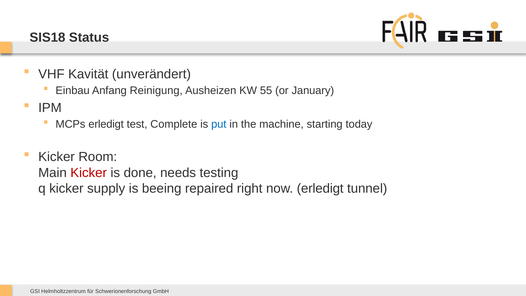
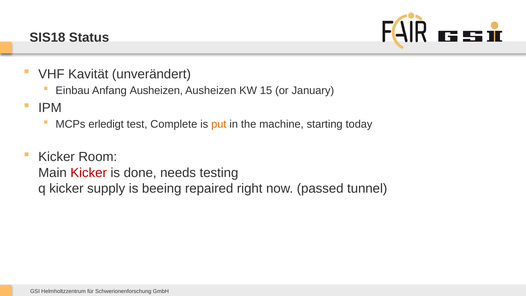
Anfang Reinigung: Reinigung -> Ausheizen
55: 55 -> 15
put colour: blue -> orange
now erledigt: erledigt -> passed
